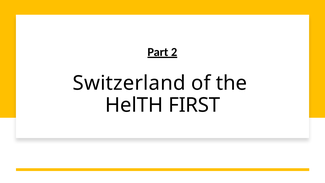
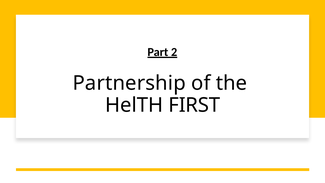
Switzerland: Switzerland -> Partnership
